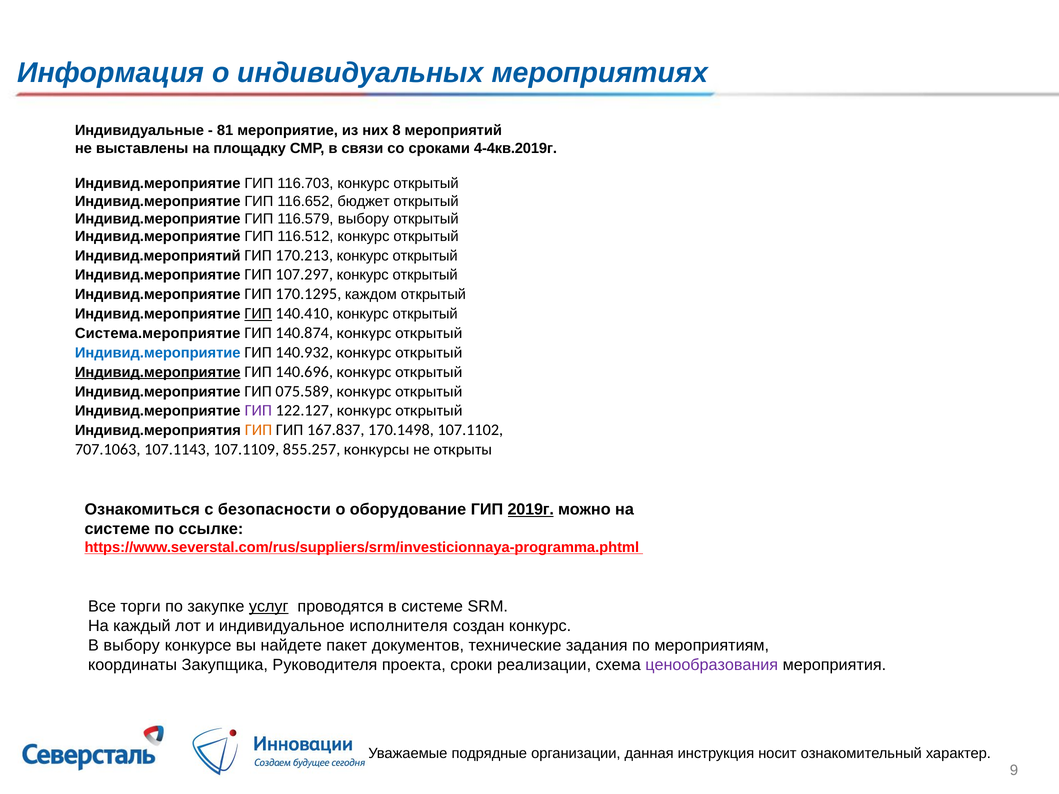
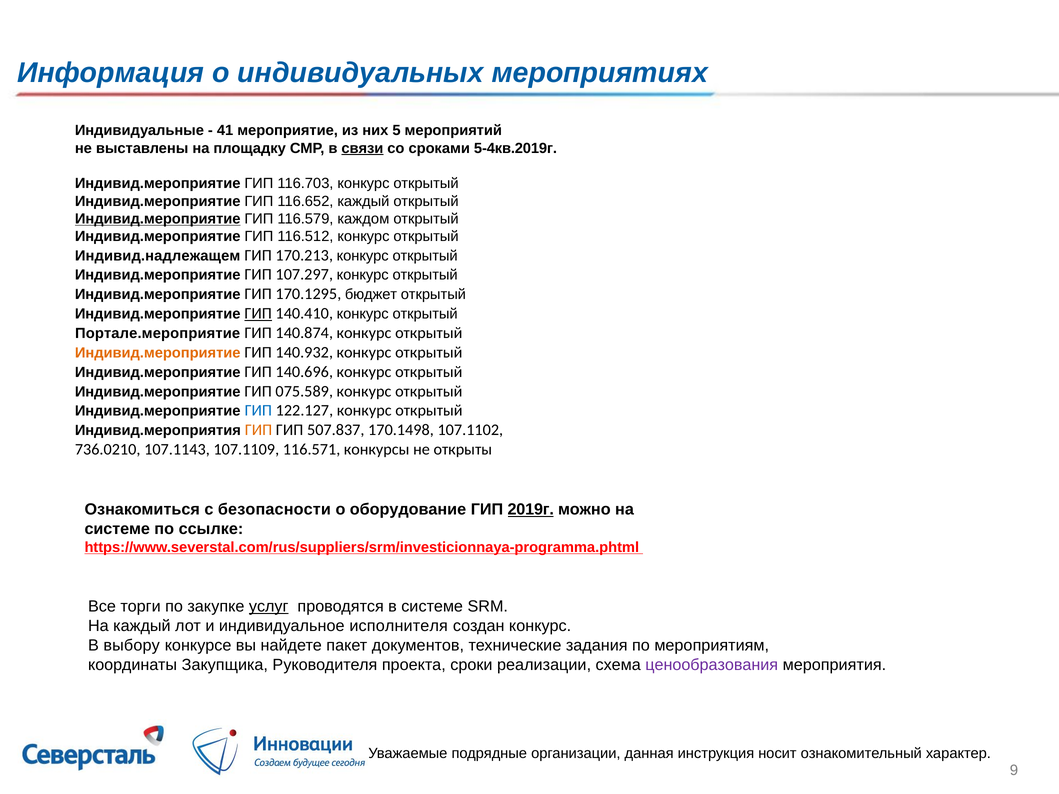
81: 81 -> 41
8: 8 -> 5
связи underline: none -> present
4-4кв.2019г: 4-4кв.2019г -> 5-4кв.2019г
116.652 бюджет: бюджет -> каждый
Индивид.мероприятие at (158, 219) underline: none -> present
116.579 выбору: выбору -> каждом
Индивид.мероприятий: Индивид.мероприятий -> Индивид.надлежащем
каждом: каждом -> бюджет
Система.мероприятие: Система.мероприятие -> Портале.мероприятие
Индивид.мероприятие at (158, 353) colour: blue -> orange
Индивид.мероприятие at (158, 372) underline: present -> none
ГИП at (258, 411) colour: purple -> blue
167.837: 167.837 -> 507.837
707.1063: 707.1063 -> 736.0210
855.257: 855.257 -> 116.571
